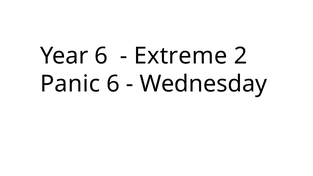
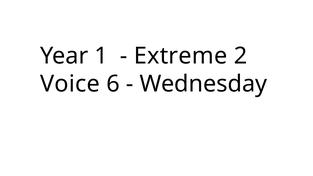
Year 6: 6 -> 1
Panic: Panic -> Voice
